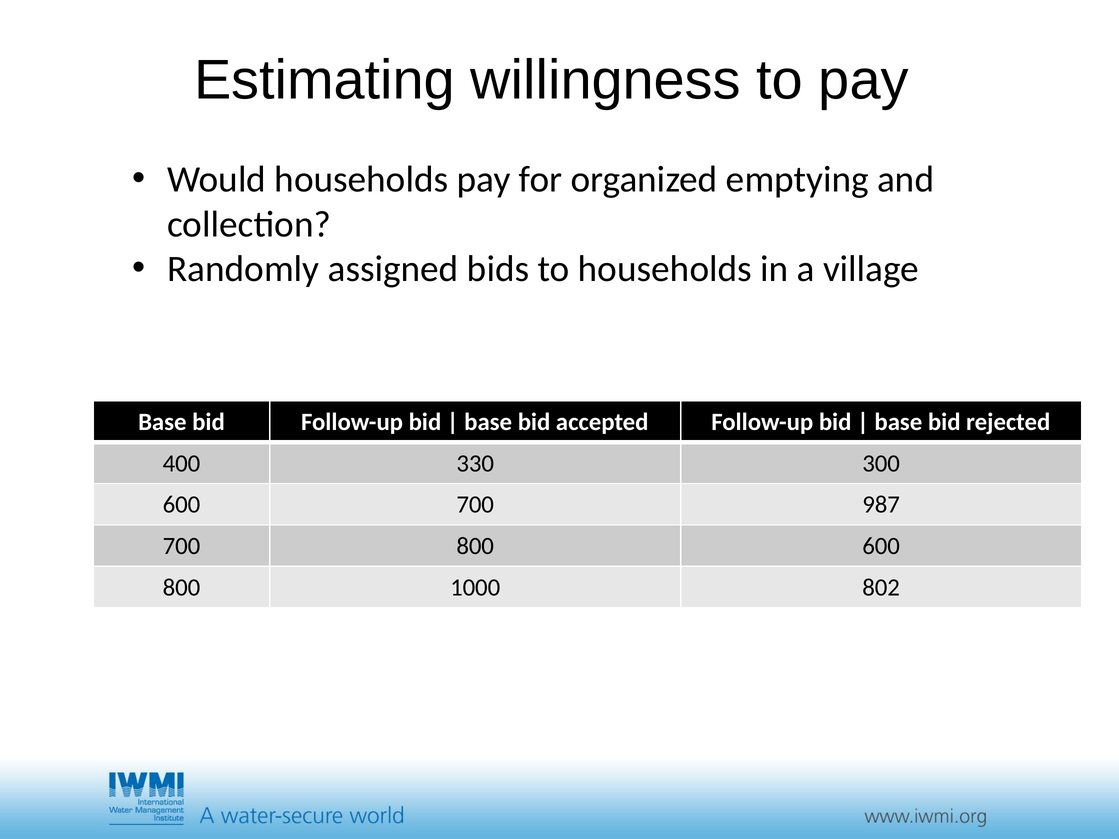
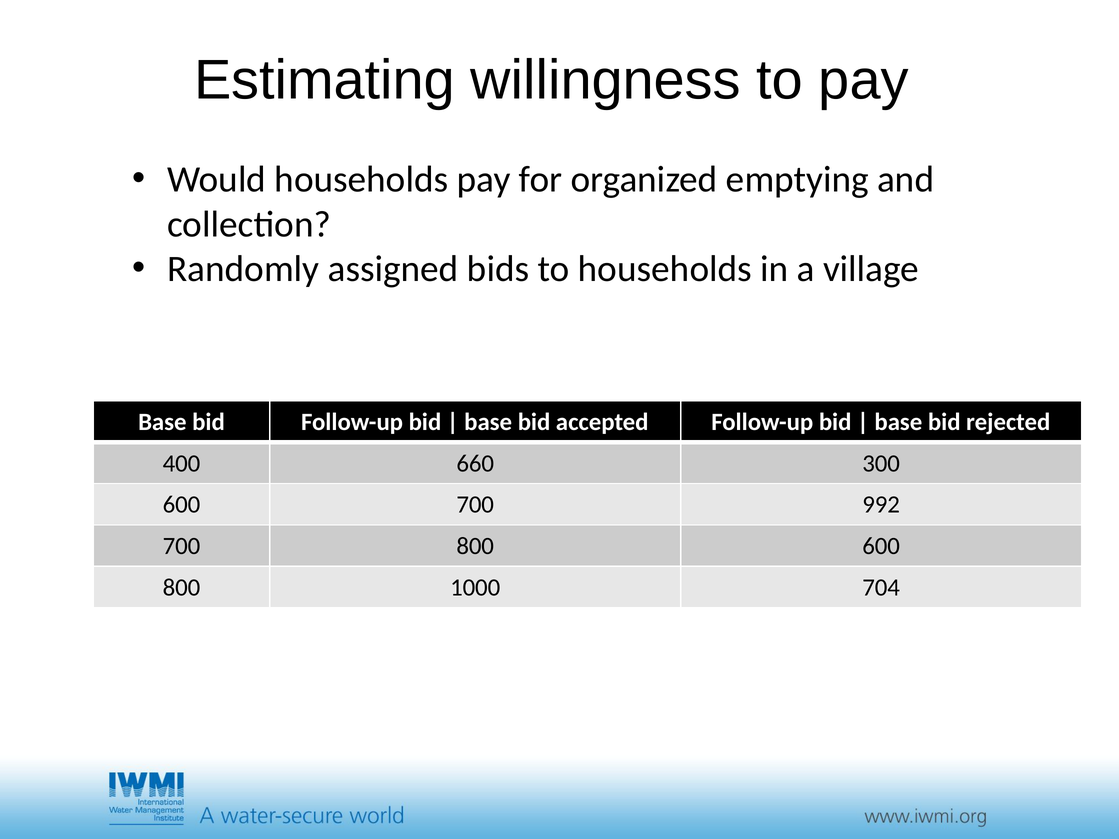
330: 330 -> 660
987: 987 -> 992
802: 802 -> 704
